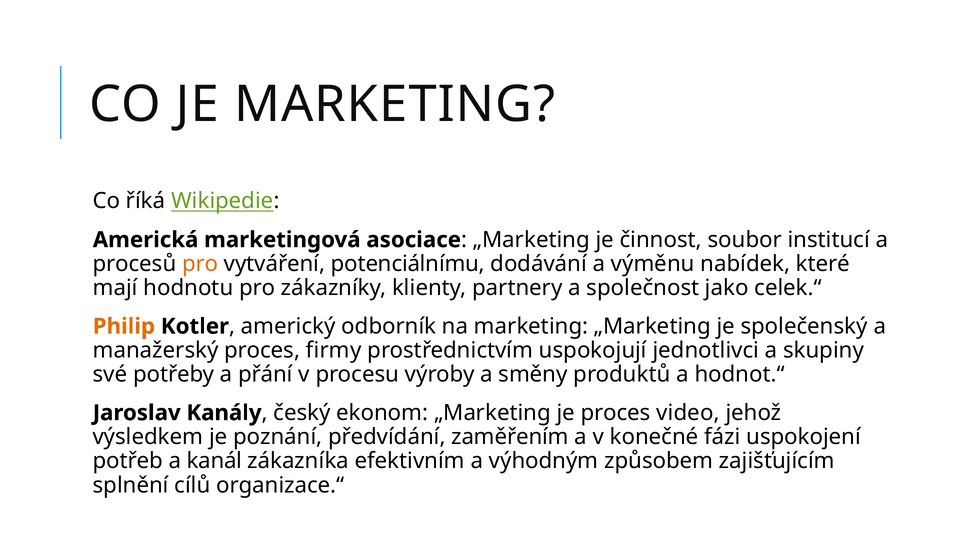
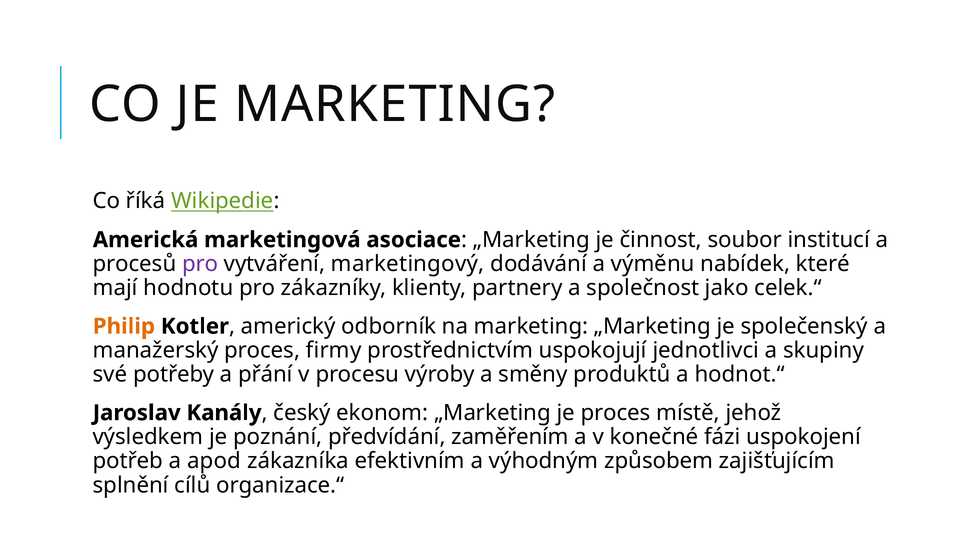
pro at (200, 264) colour: orange -> purple
potenciálnímu: potenciálnímu -> marketingový
video: video -> místě
kanál: kanál -> apod
